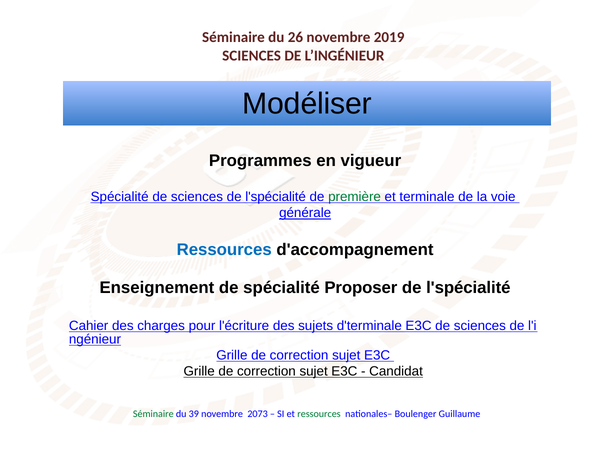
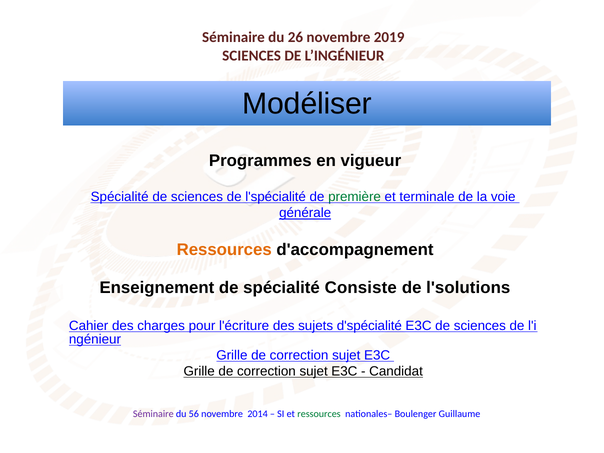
Ressources at (224, 249) colour: blue -> orange
Proposer: Proposer -> Consiste
l'spécialité at (468, 288): l'spécialité -> l'solutions
d'terminale: d'terminale -> d'spécialité
Séminaire at (153, 414) colour: green -> purple
39: 39 -> 56
2073: 2073 -> 2014
